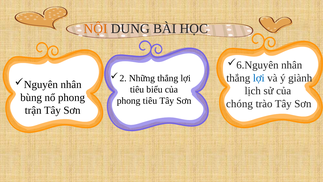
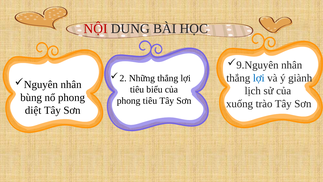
NỘI colour: orange -> red
6.Nguyên: 6.Nguyên -> 9.Nguyên
chóng: chóng -> xuống
trận: trận -> diệt
